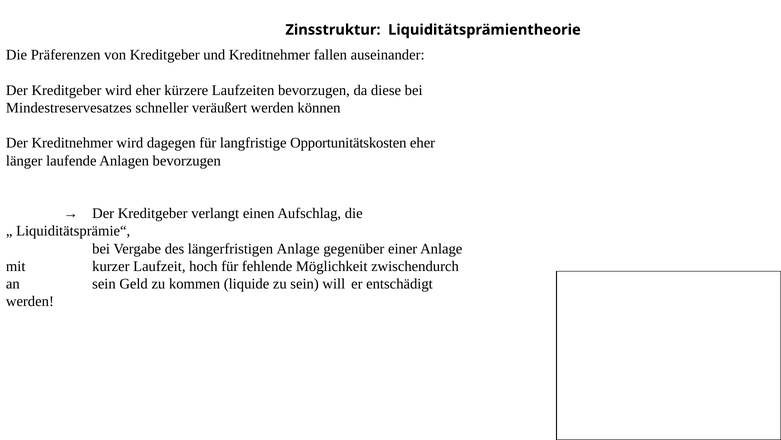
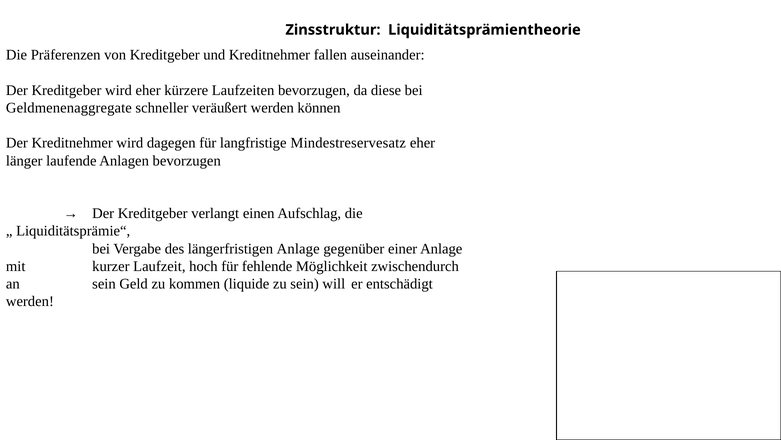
Mindestreservesatzes: Mindestreservesatzes -> Geldmenenaggregate
Opportunitätskosten: Opportunitätskosten -> Mindestreservesatz
